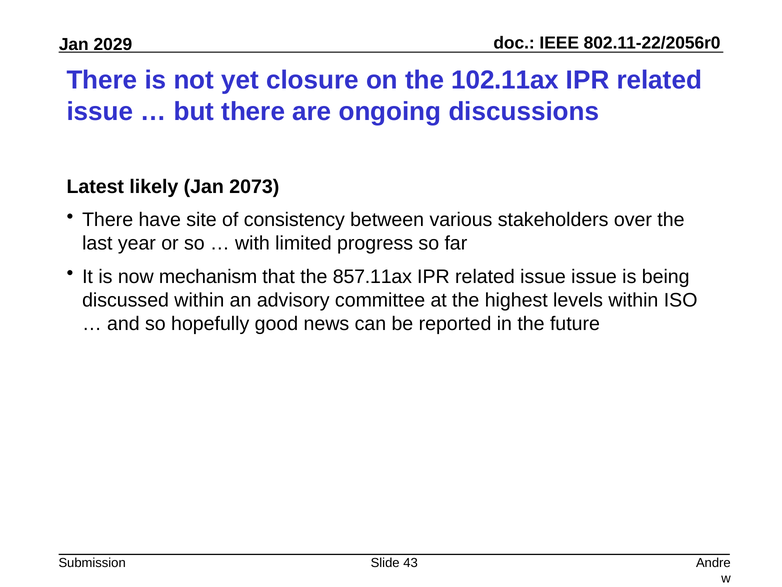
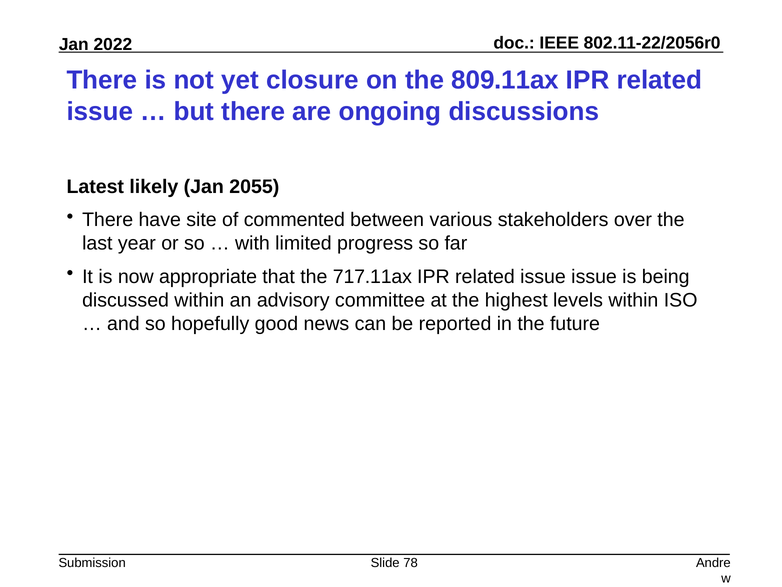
2029: 2029 -> 2022
102.11ax: 102.11ax -> 809.11ax
2073: 2073 -> 2055
consistency: consistency -> commented
mechanism: mechanism -> appropriate
857.11ax: 857.11ax -> 717.11ax
43: 43 -> 78
